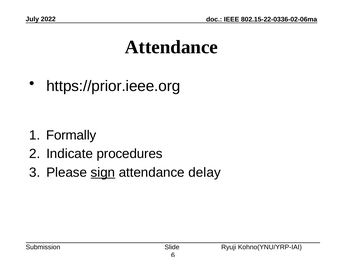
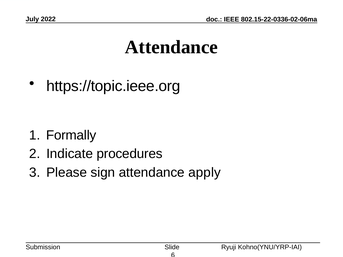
https://prior.ieee.org: https://prior.ieee.org -> https://topic.ieee.org
sign underline: present -> none
delay: delay -> apply
